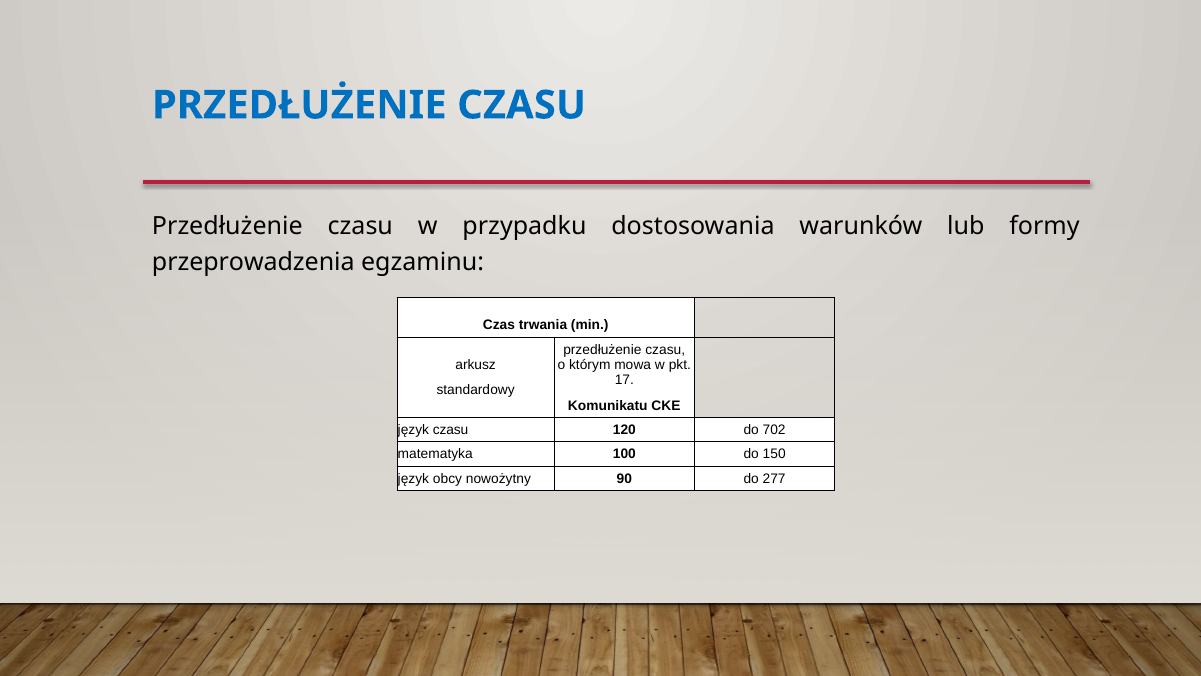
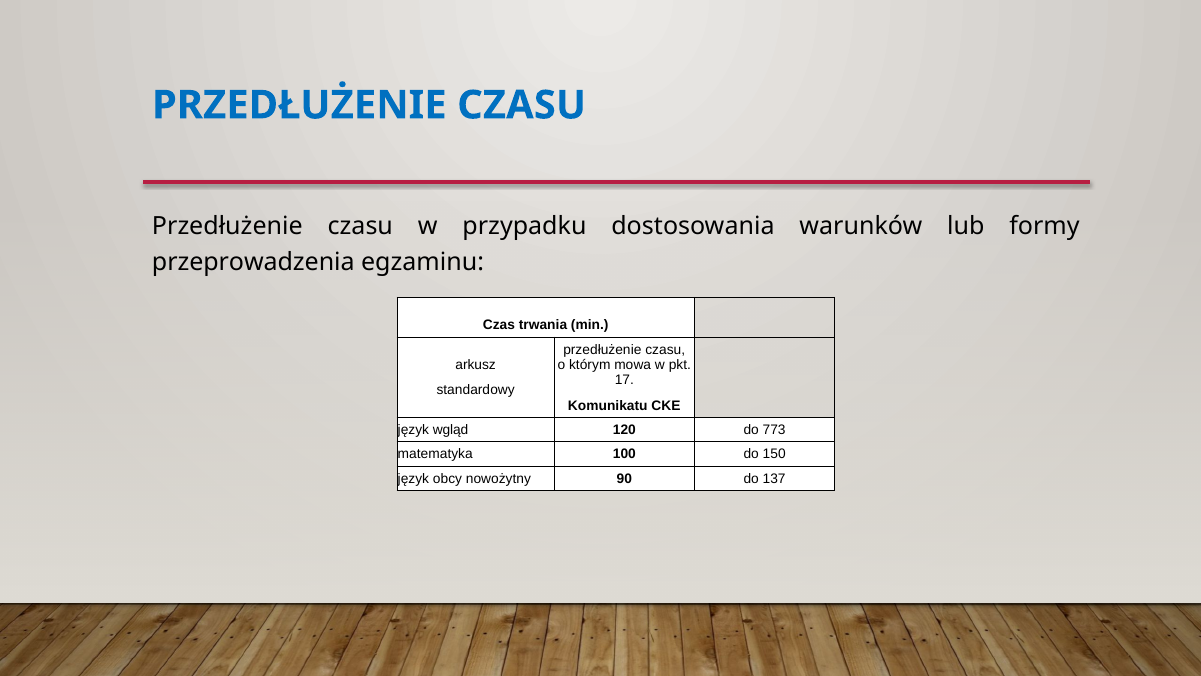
język czasu: czasu -> wgląd
702: 702 -> 773
277: 277 -> 137
